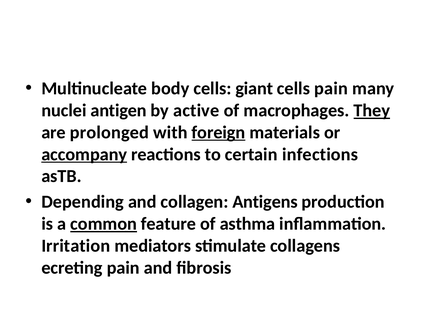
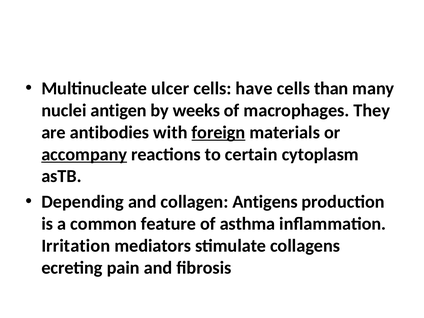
body: body -> ulcer
giant: giant -> have
cells pain: pain -> than
active: active -> weeks
They underline: present -> none
prolonged: prolonged -> antibodies
infections: infections -> cytoplasm
common underline: present -> none
